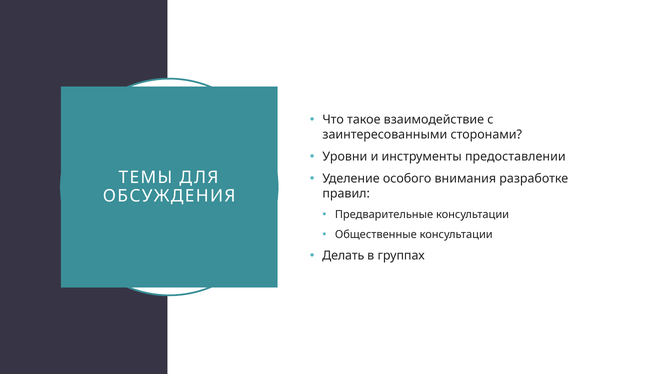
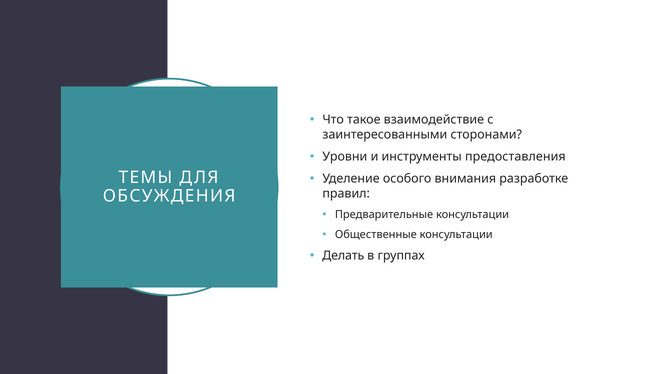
предоставлении: предоставлении -> предоставления
